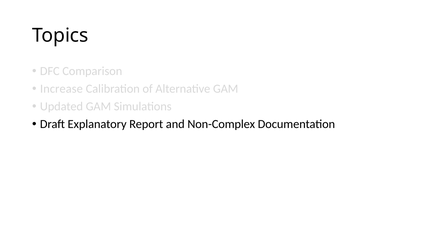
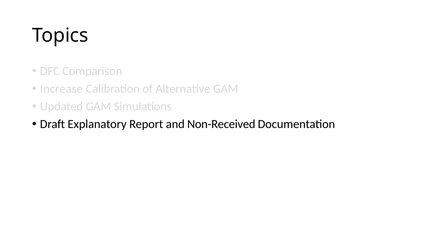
Non-Complex: Non-Complex -> Non-Received
